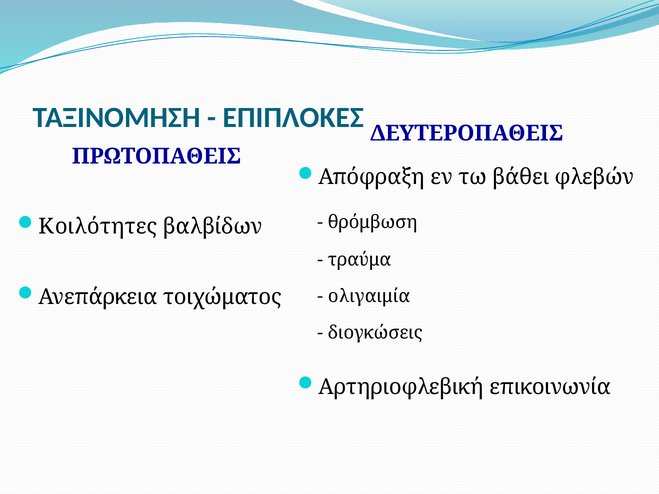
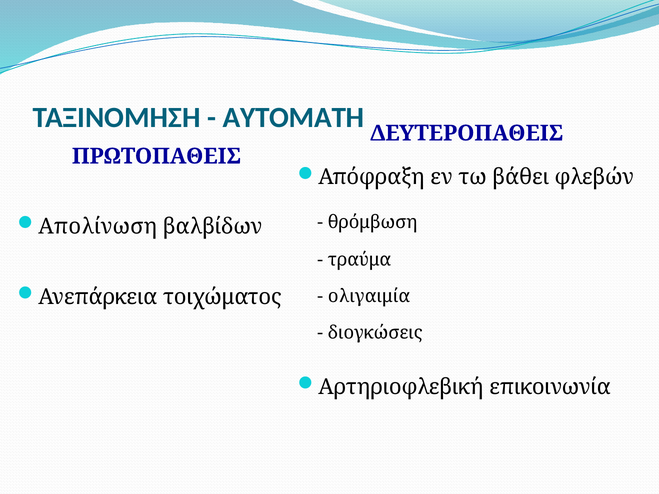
ΕΠΙΠΛΟΚΕΣ: ΕΠΙΠΛΟΚΕΣ -> ΑΥΤΟΜΑΤΗ
Κοιλότητες: Κοιλότητες -> Απολίνωση
